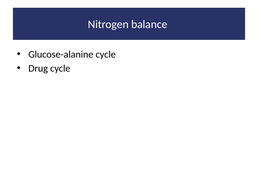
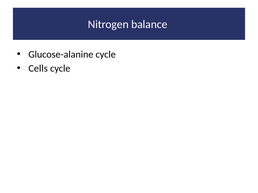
Drug: Drug -> Cells
